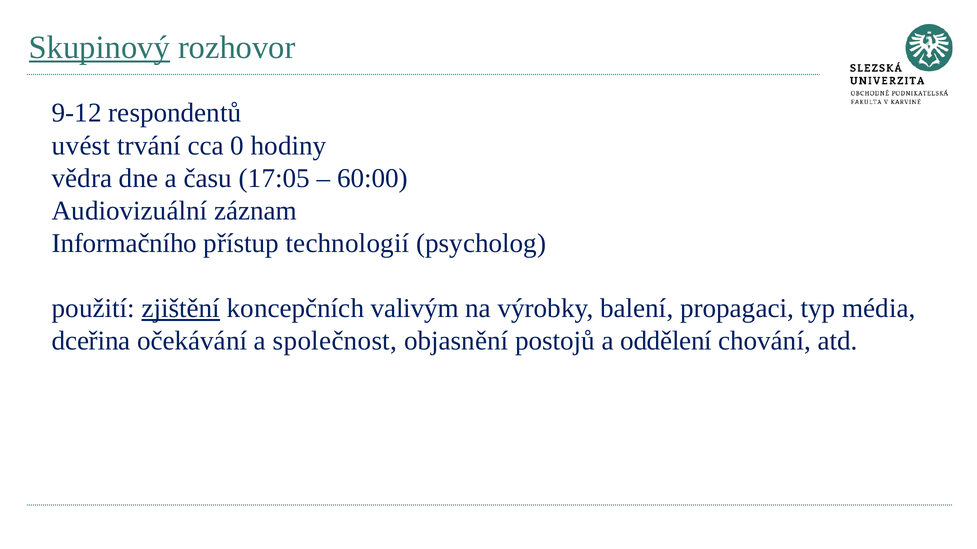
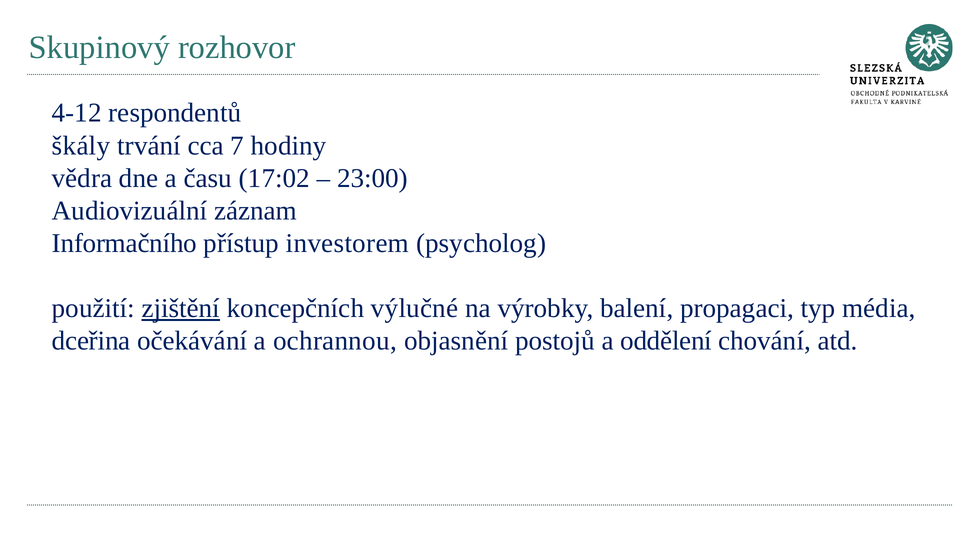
Skupinový underline: present -> none
9-12: 9-12 -> 4-12
uvést: uvést -> škály
0: 0 -> 7
17:05: 17:05 -> 17:02
60:00: 60:00 -> 23:00
technologií: technologií -> investorem
valivým: valivým -> výlučné
společnost: společnost -> ochrannou
